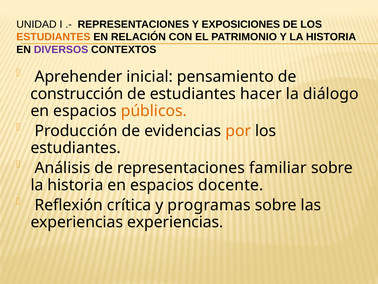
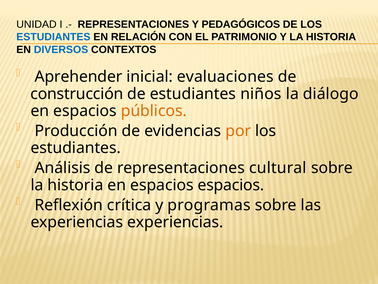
EXPOSICIONES: EXPOSICIONES -> PEDAGÓGICOS
ESTUDIANTES at (53, 37) colour: orange -> blue
DIVERSOS colour: purple -> blue
pensamiento: pensamiento -> evaluaciones
hacer: hacer -> niños
familiar: familiar -> cultural
espacios docente: docente -> espacios
